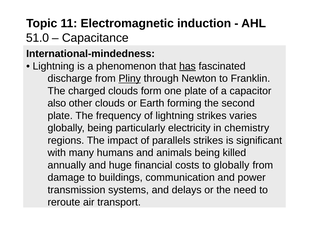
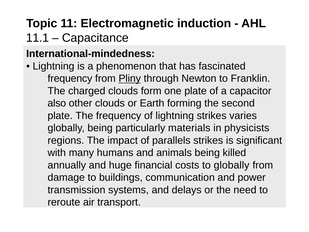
51.0: 51.0 -> 11.1
has underline: present -> none
discharge at (70, 78): discharge -> frequency
electricity: electricity -> materials
chemistry: chemistry -> physicists
